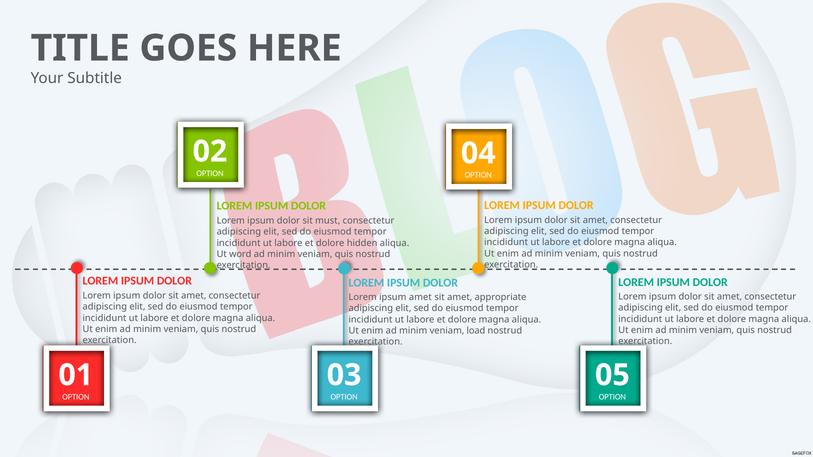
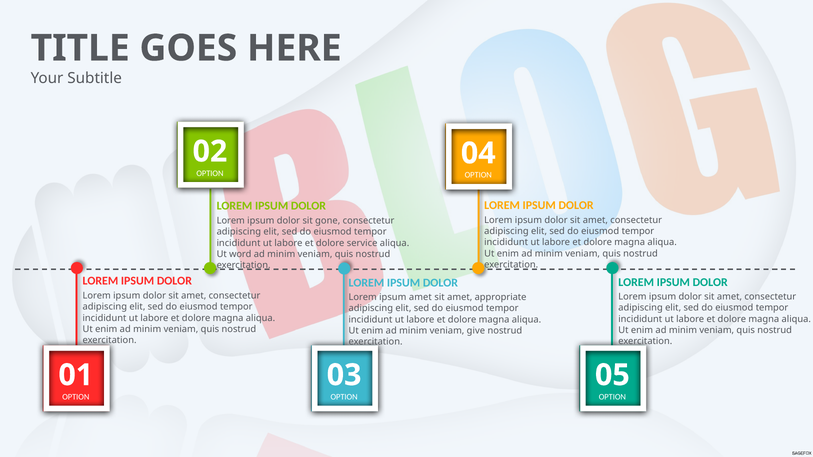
must: must -> gone
hidden: hidden -> service
load: load -> give
